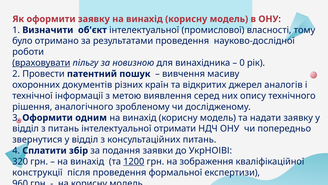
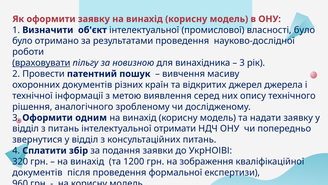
власності тому: тому -> було
0 at (242, 63): 0 -> 3
аналогів: аналогів -> джерела
1200 underline: present -> none
конструкції at (37, 172): конструкції -> документів
